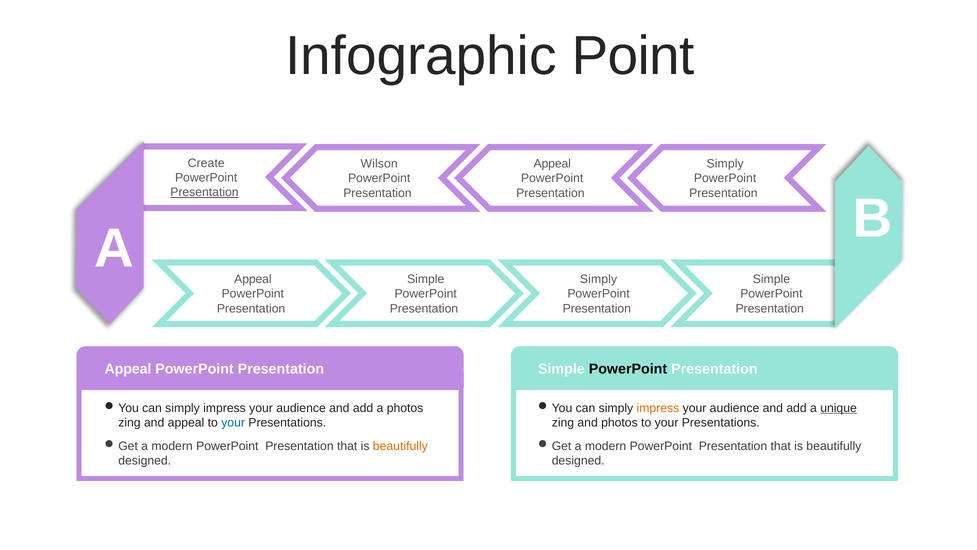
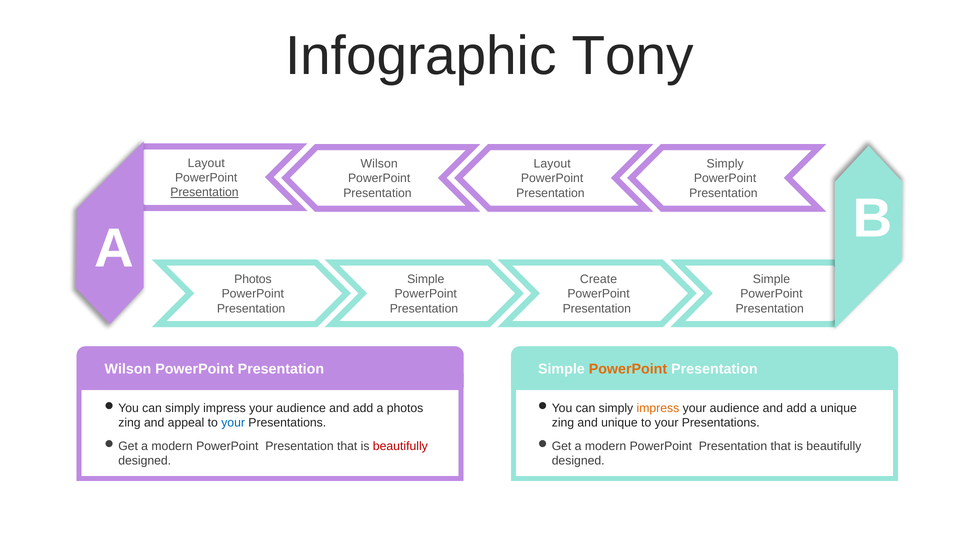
Point: Point -> Tony
Create at (206, 163): Create -> Layout
Appeal at (552, 164): Appeal -> Layout
Appeal at (253, 279): Appeal -> Photos
Simply at (599, 279): Simply -> Create
Appeal at (128, 369): Appeal -> Wilson
PowerPoint at (628, 369) colour: black -> orange
unique at (839, 408) underline: present -> none
and photos: photos -> unique
beautifully at (400, 446) colour: orange -> red
